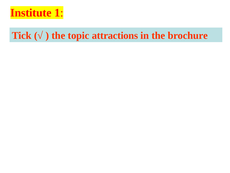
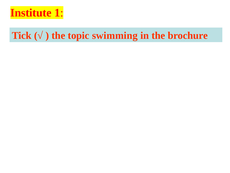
attractions: attractions -> swimming
